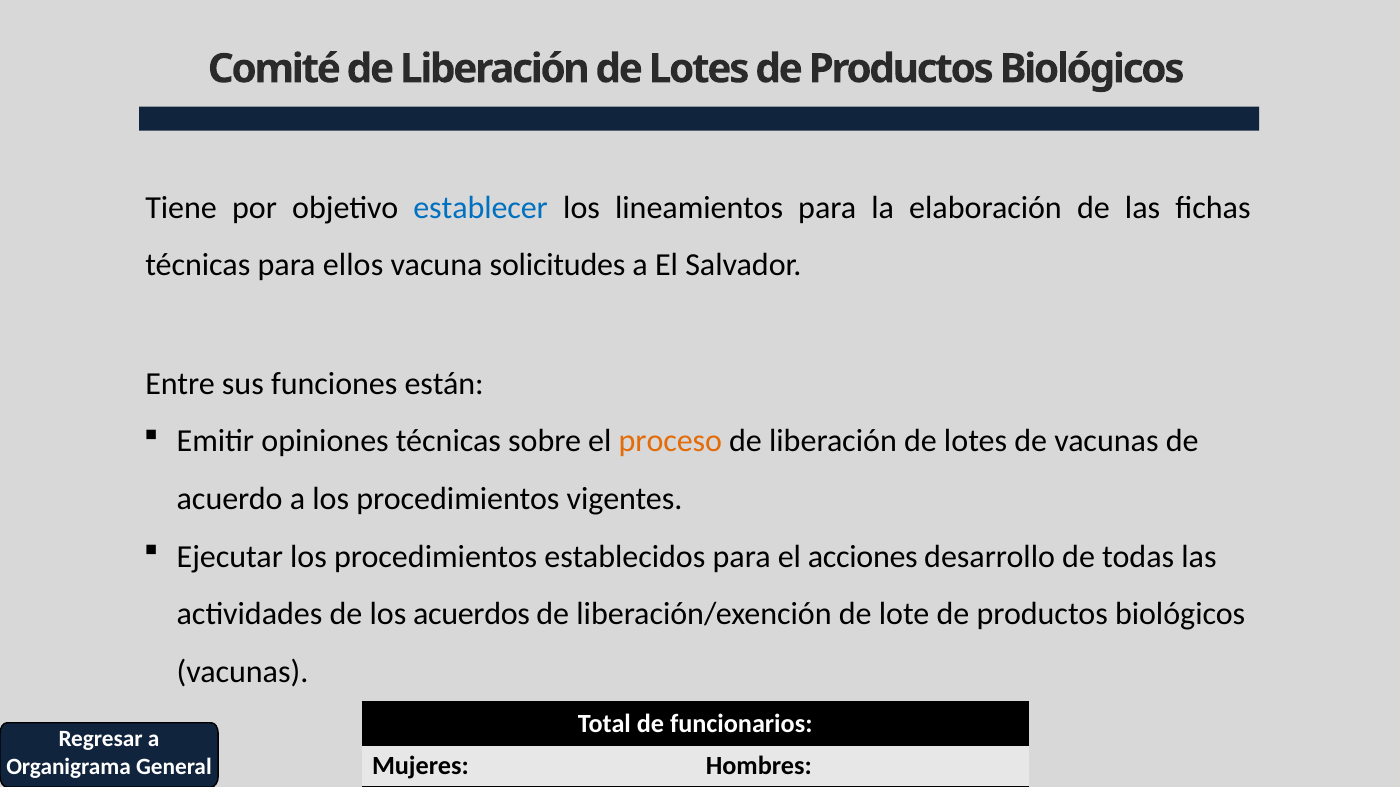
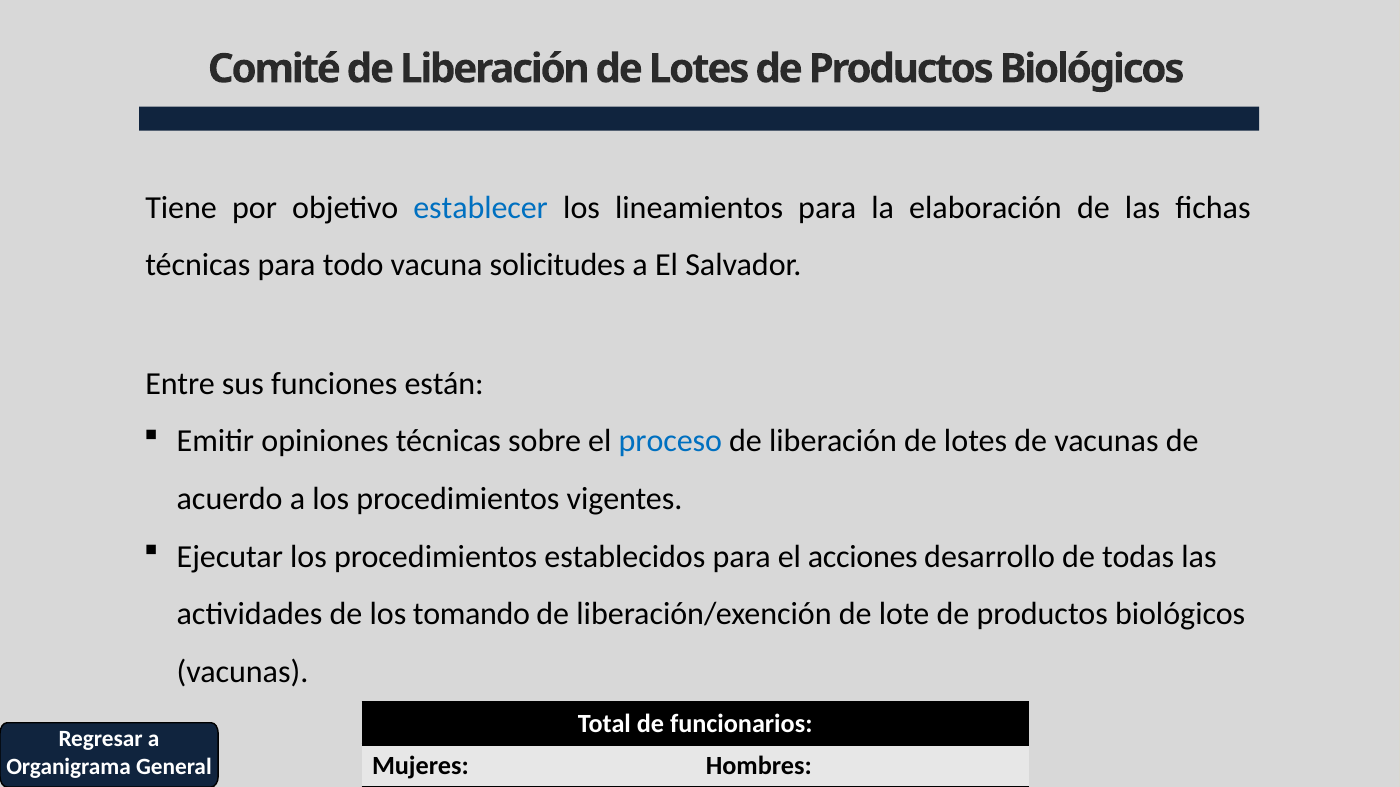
ellos: ellos -> todo
proceso colour: orange -> blue
acuerdos: acuerdos -> tomando
